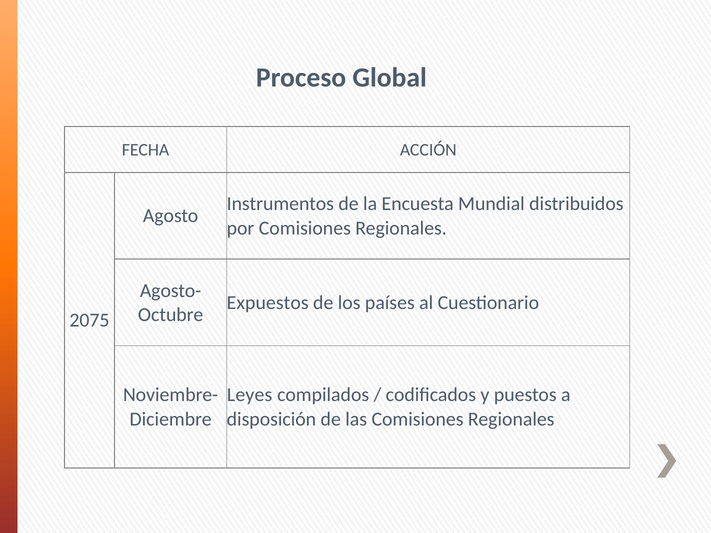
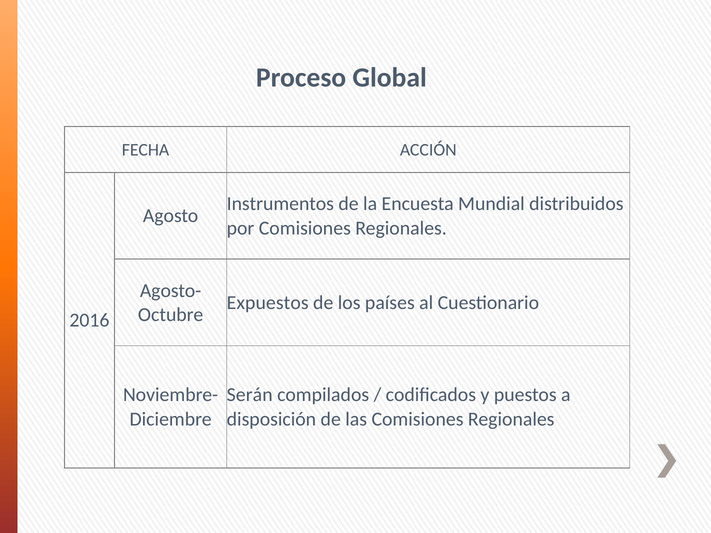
2075: 2075 -> 2016
Leyes: Leyes -> Serán
